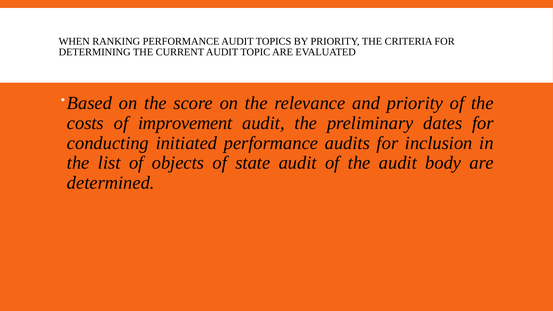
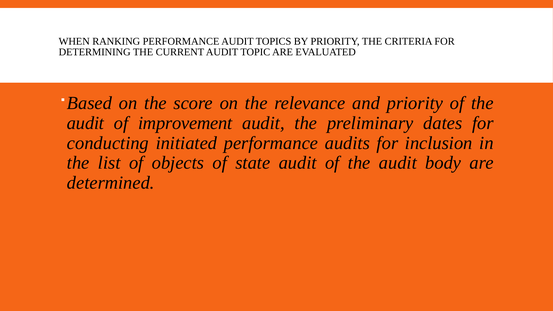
costs at (85, 123): costs -> audit
